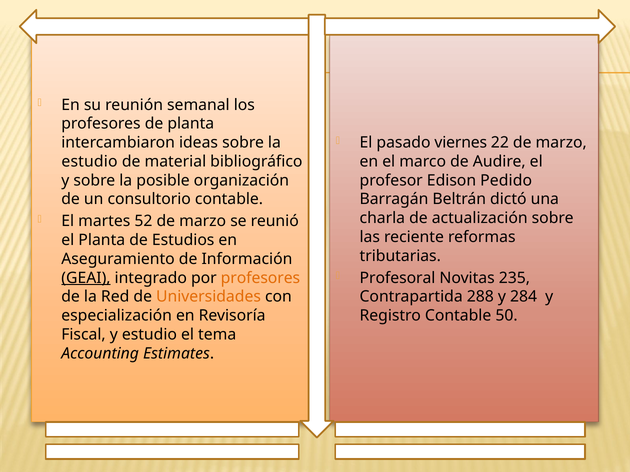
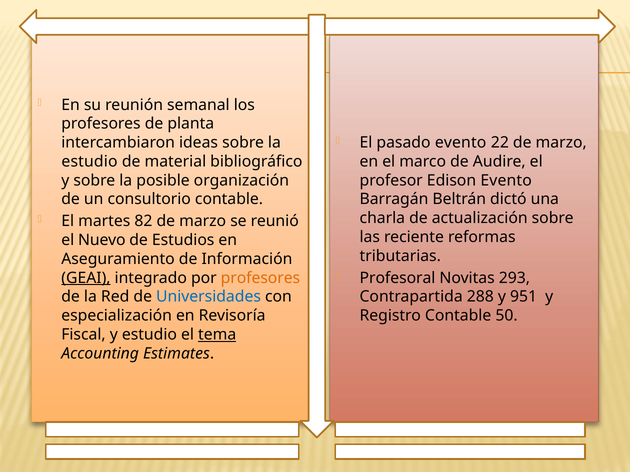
pasado viernes: viernes -> evento
Edison Pedido: Pedido -> Evento
52: 52 -> 82
el Planta: Planta -> Nuevo
235: 235 -> 293
Universidades colour: orange -> blue
284: 284 -> 951
tema underline: none -> present
